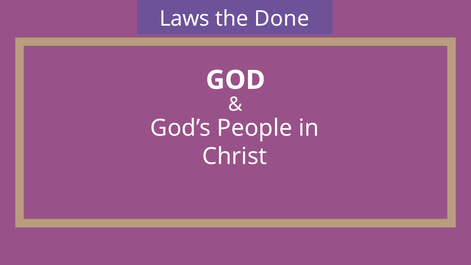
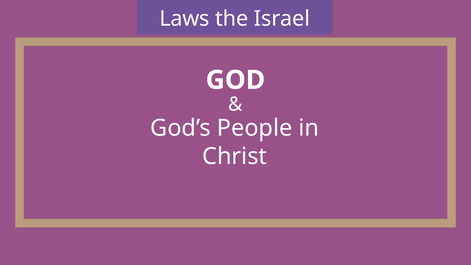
Done: Done -> Israel
